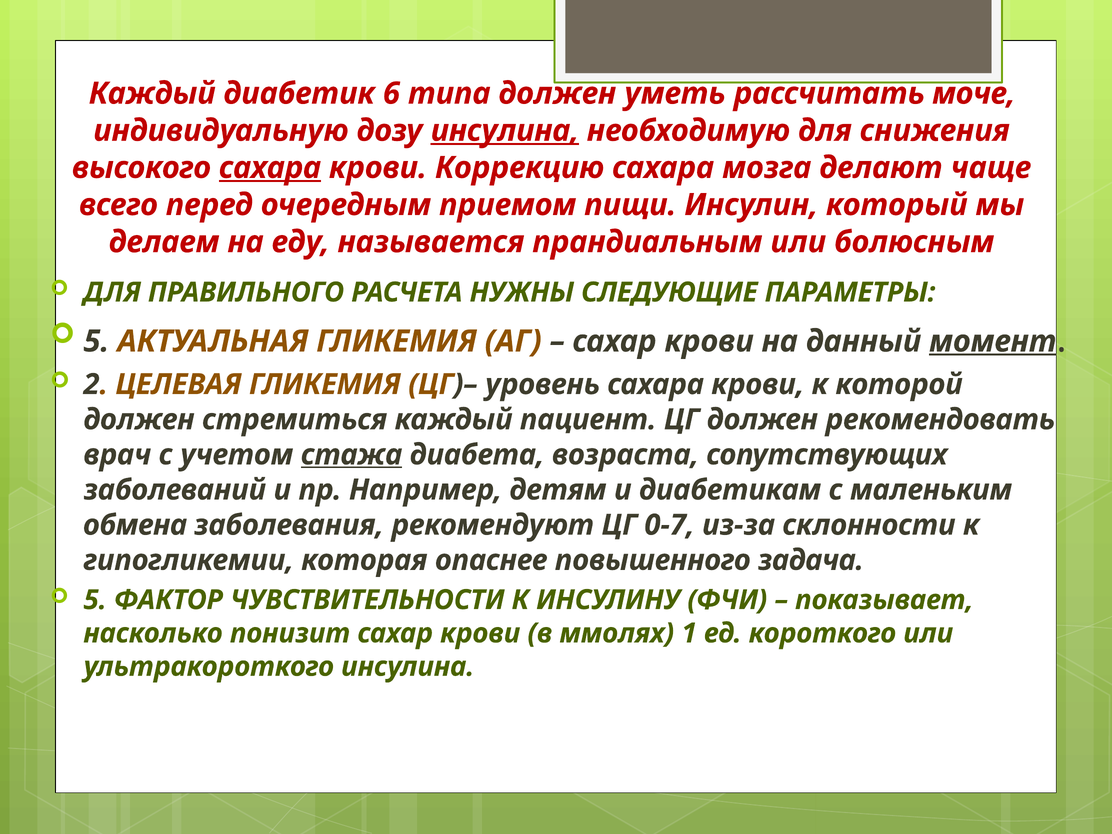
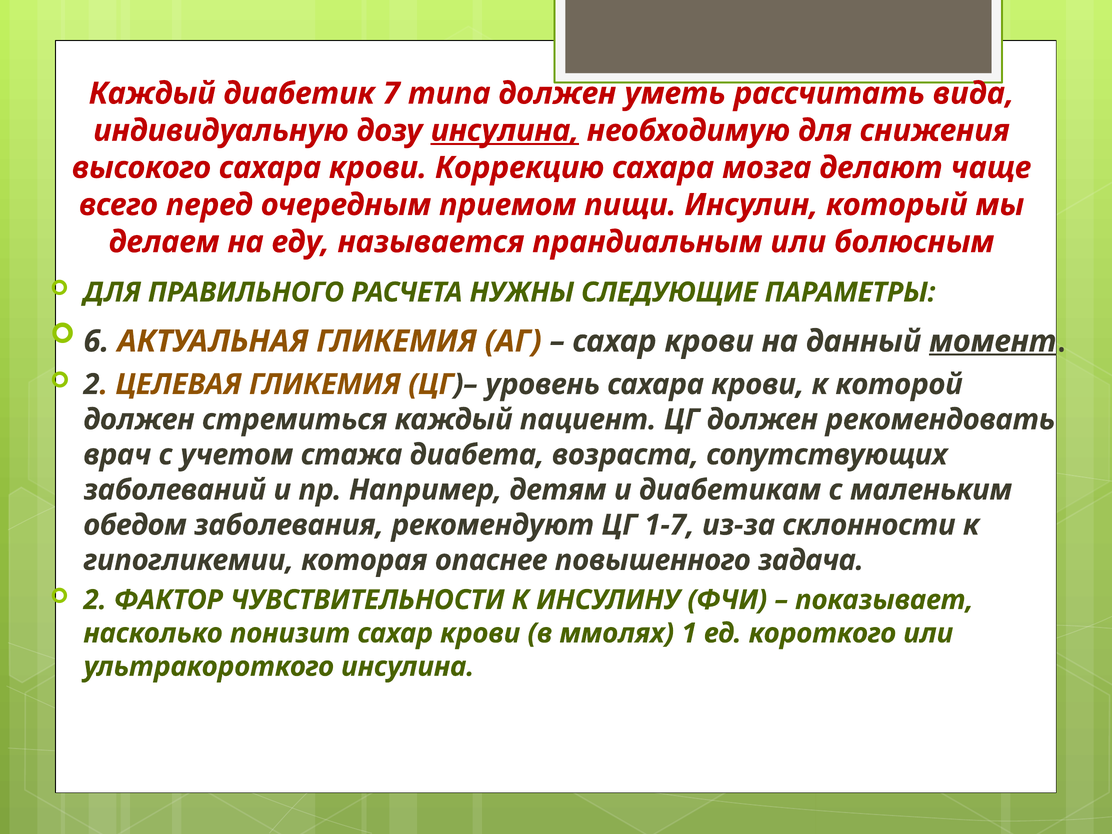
6: 6 -> 7
моче: моче -> вида
сахара at (270, 168) underline: present -> none
5 at (96, 341): 5 -> 6
стажа underline: present -> none
обмена: обмена -> обедом
0-7: 0-7 -> 1-7
5 at (95, 600): 5 -> 2
